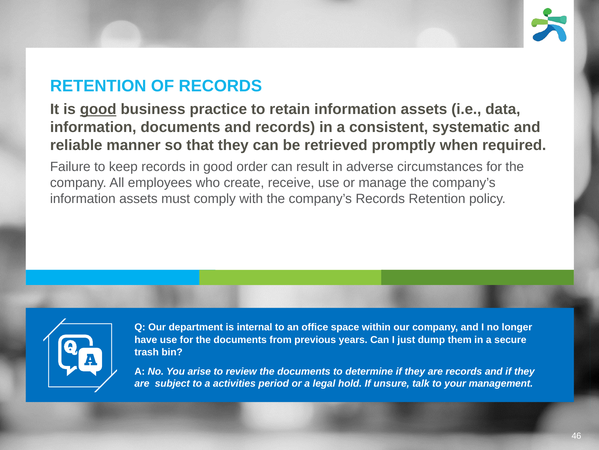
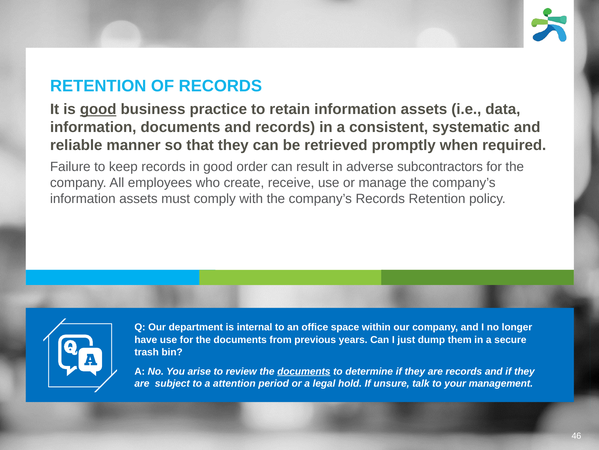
circumstances: circumstances -> subcontractors
documents at (304, 371) underline: none -> present
activities: activities -> attention
